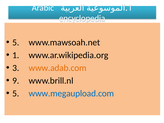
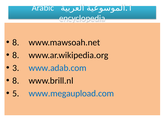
5 at (16, 42): 5 -> 8
1 at (16, 55): 1 -> 8
www.adab.com colour: orange -> blue
9 at (16, 81): 9 -> 8
